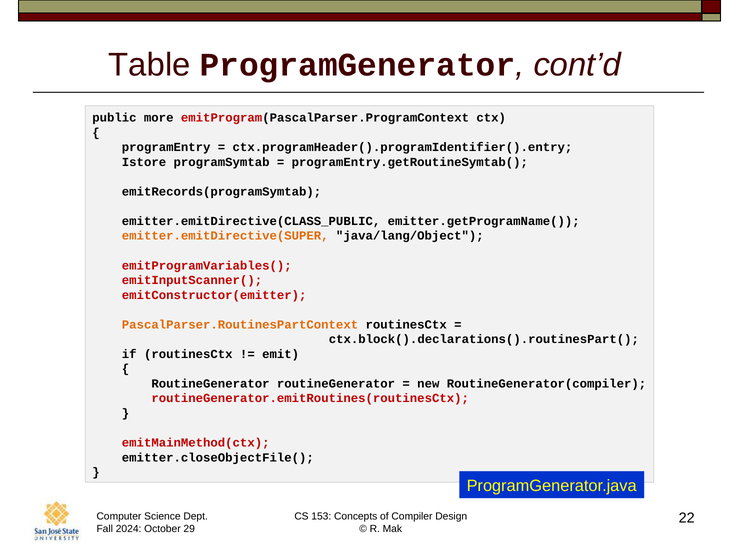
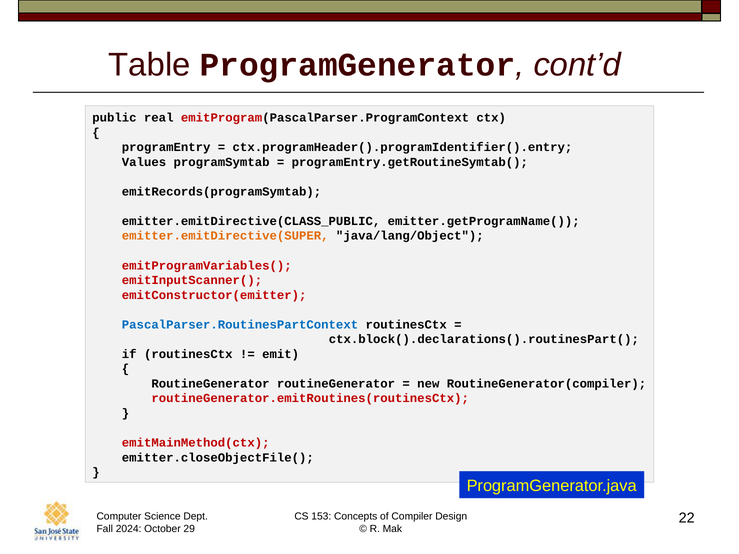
more: more -> real
Istore: Istore -> Values
PascalParser.RoutinesPartContext colour: orange -> blue
